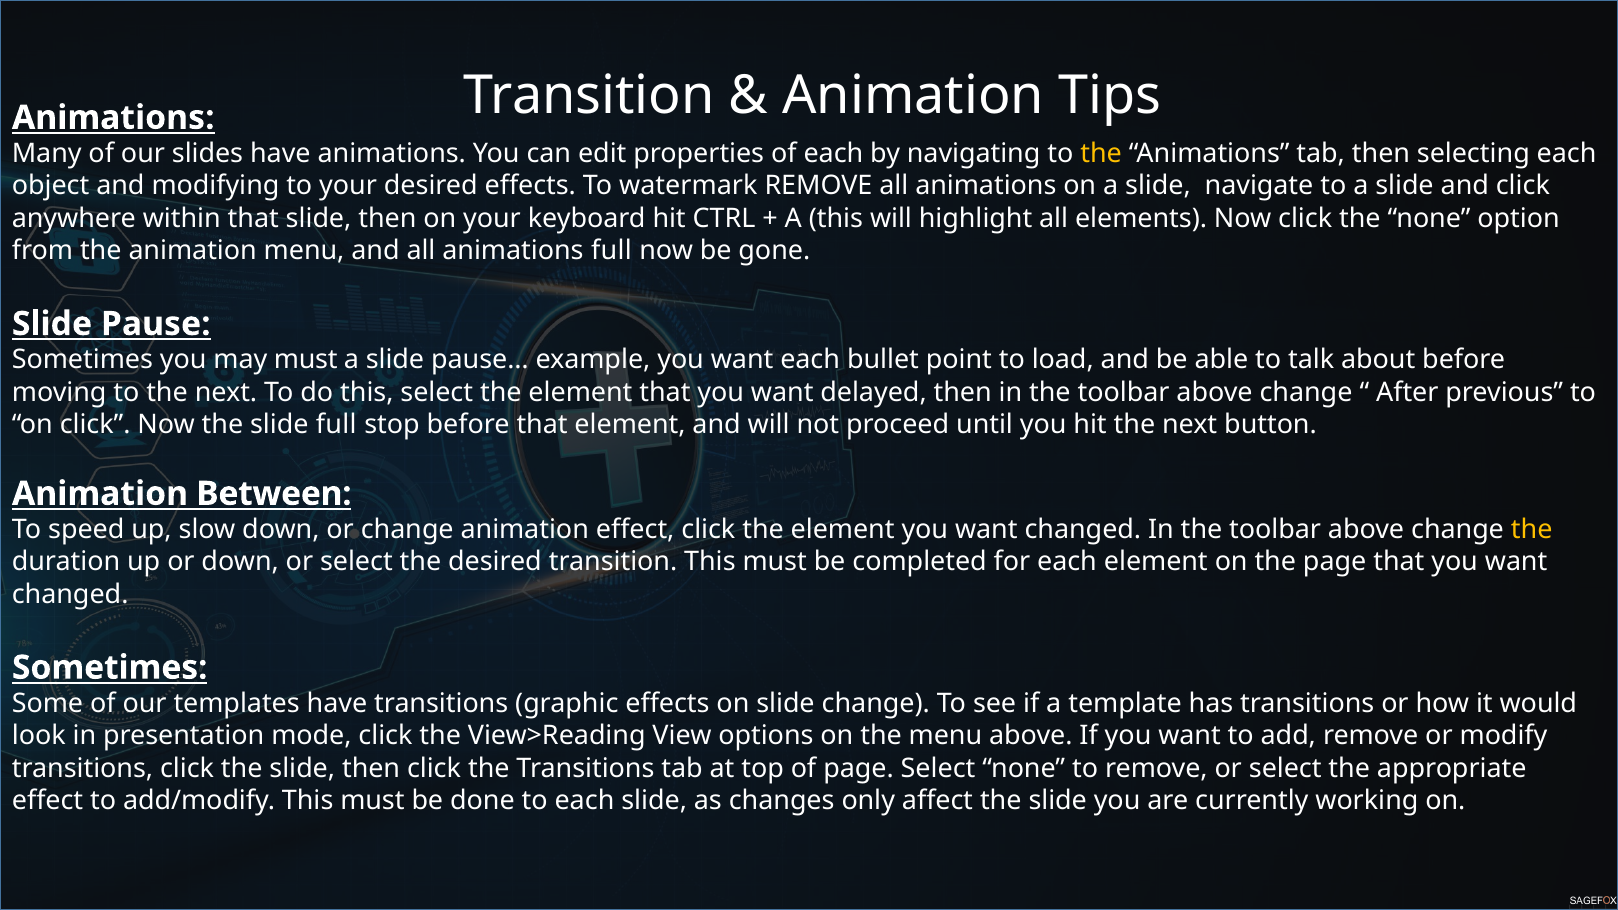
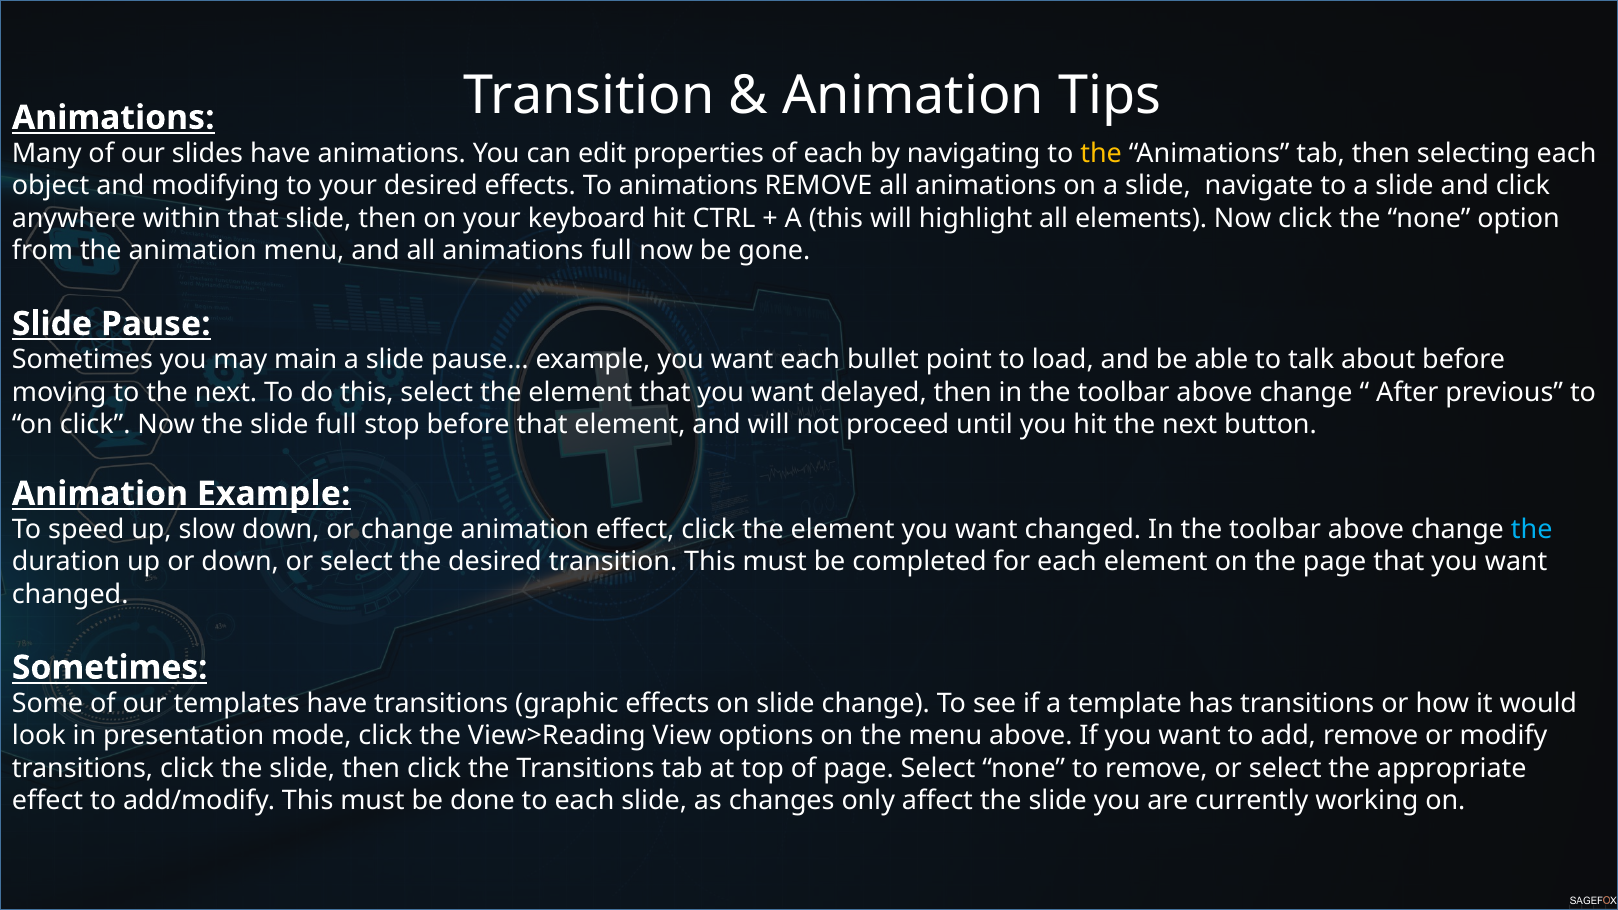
To watermark: watermark -> animations
may must: must -> main
Animation Between: Between -> Example
the at (1532, 530) colour: yellow -> light blue
